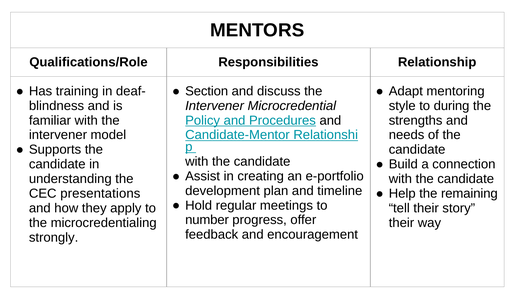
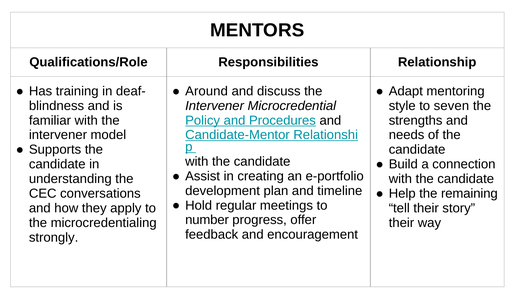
Section: Section -> Around
during: during -> seven
presentations: presentations -> conversations
